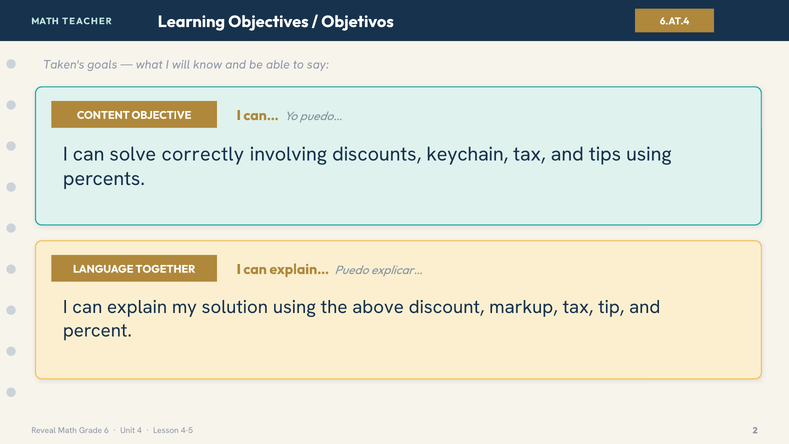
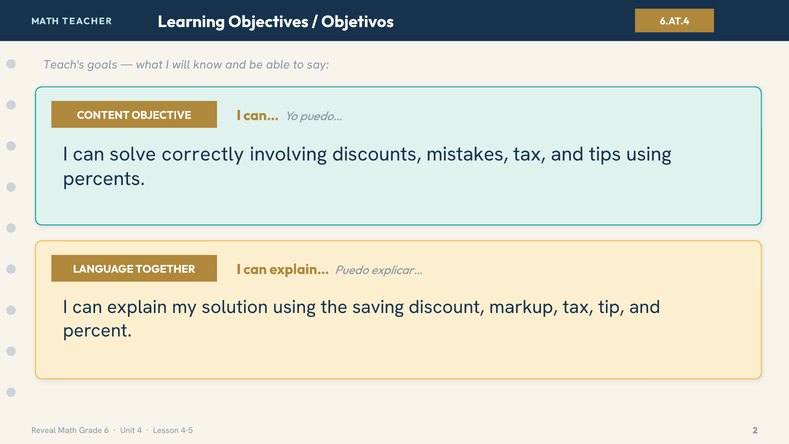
Taken's: Taken's -> Teach's
keychain: keychain -> mistakes
above: above -> saving
